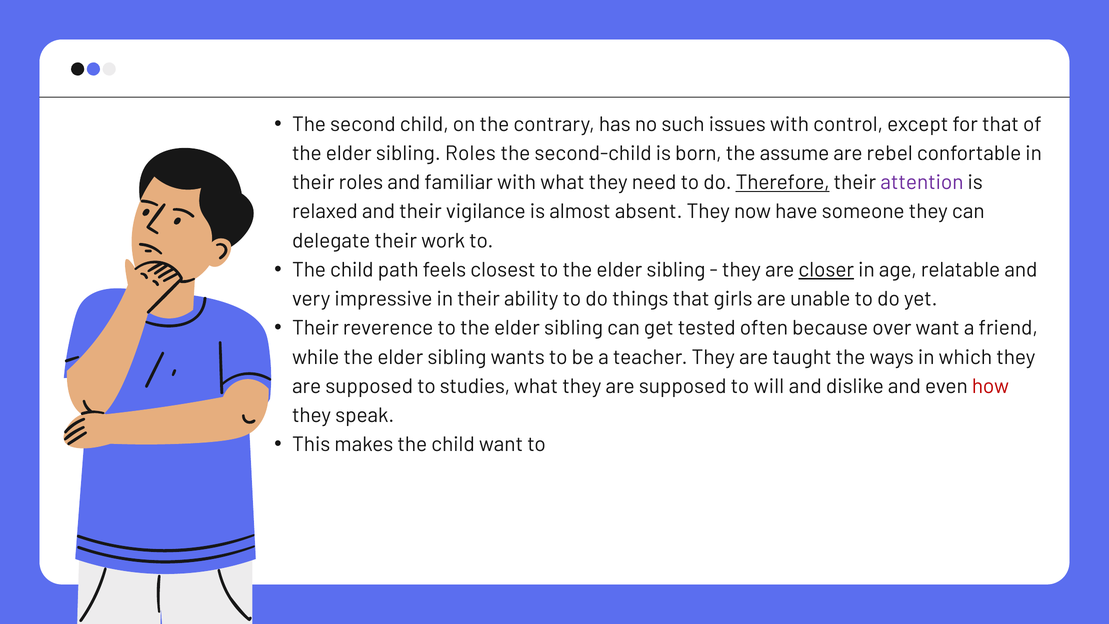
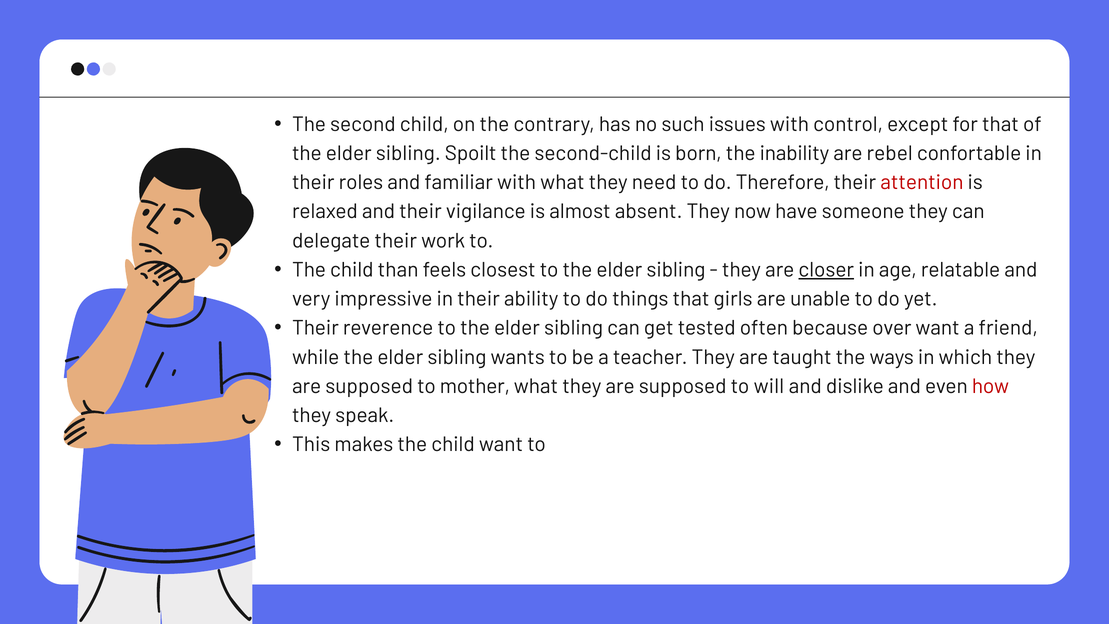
sibling Roles: Roles -> Spoilt
assume: assume -> inability
Therefore underline: present -> none
attention colour: purple -> red
path: path -> than
studies: studies -> mother
